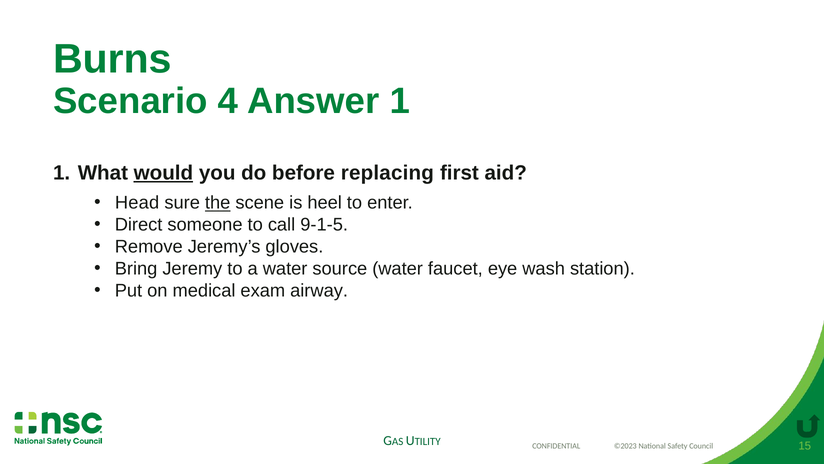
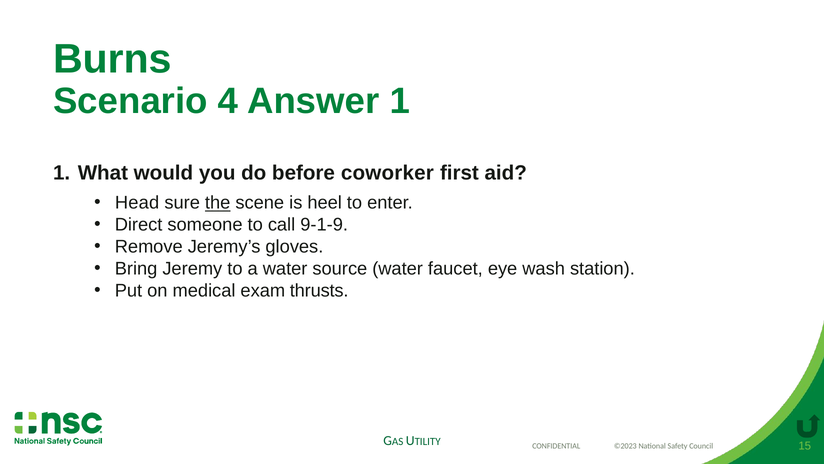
would underline: present -> none
replacing: replacing -> coworker
9-1-5: 9-1-5 -> 9-1-9
airway: airway -> thrusts
